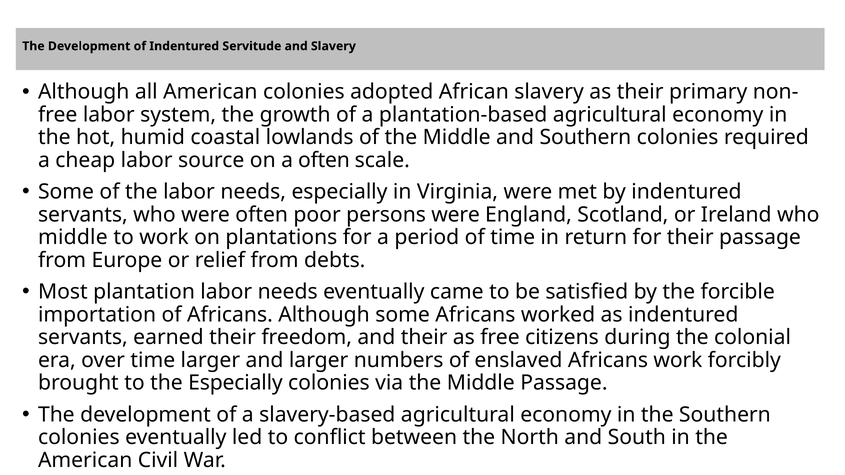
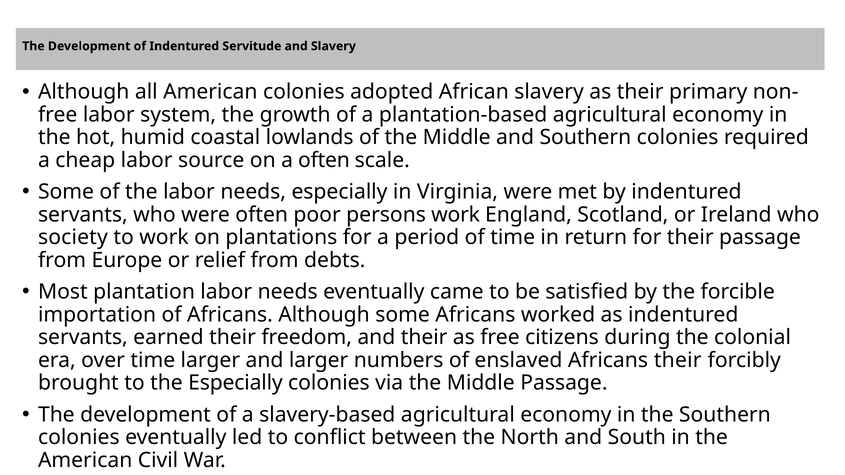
persons were: were -> work
middle at (73, 238): middle -> society
Africans work: work -> their
